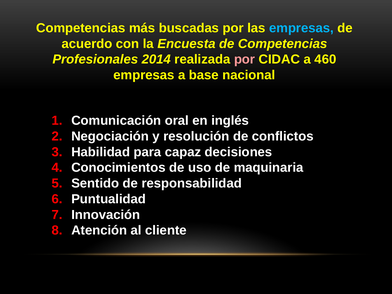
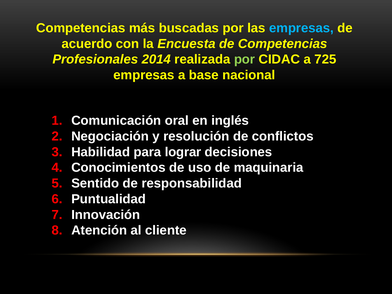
por at (245, 59) colour: pink -> light green
460: 460 -> 725
capaz: capaz -> lograr
